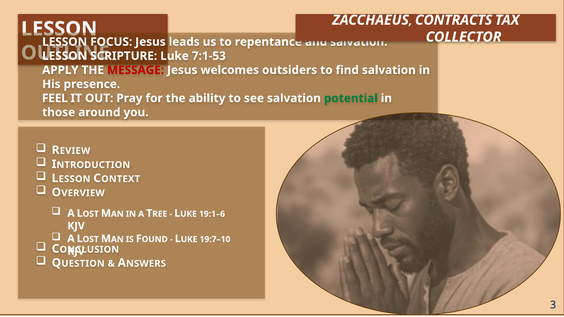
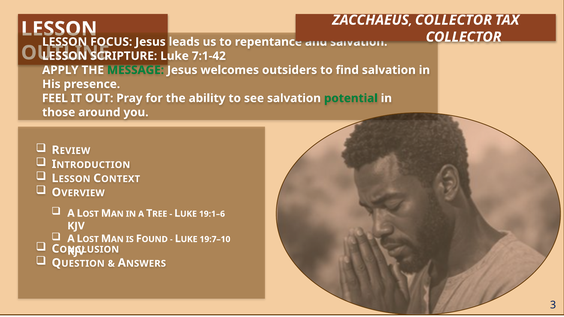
CONTRACTS at (454, 20): CONTRACTS -> COLLECTOR
7:1-53: 7:1-53 -> 7:1-42
MESSAGE colour: red -> green
